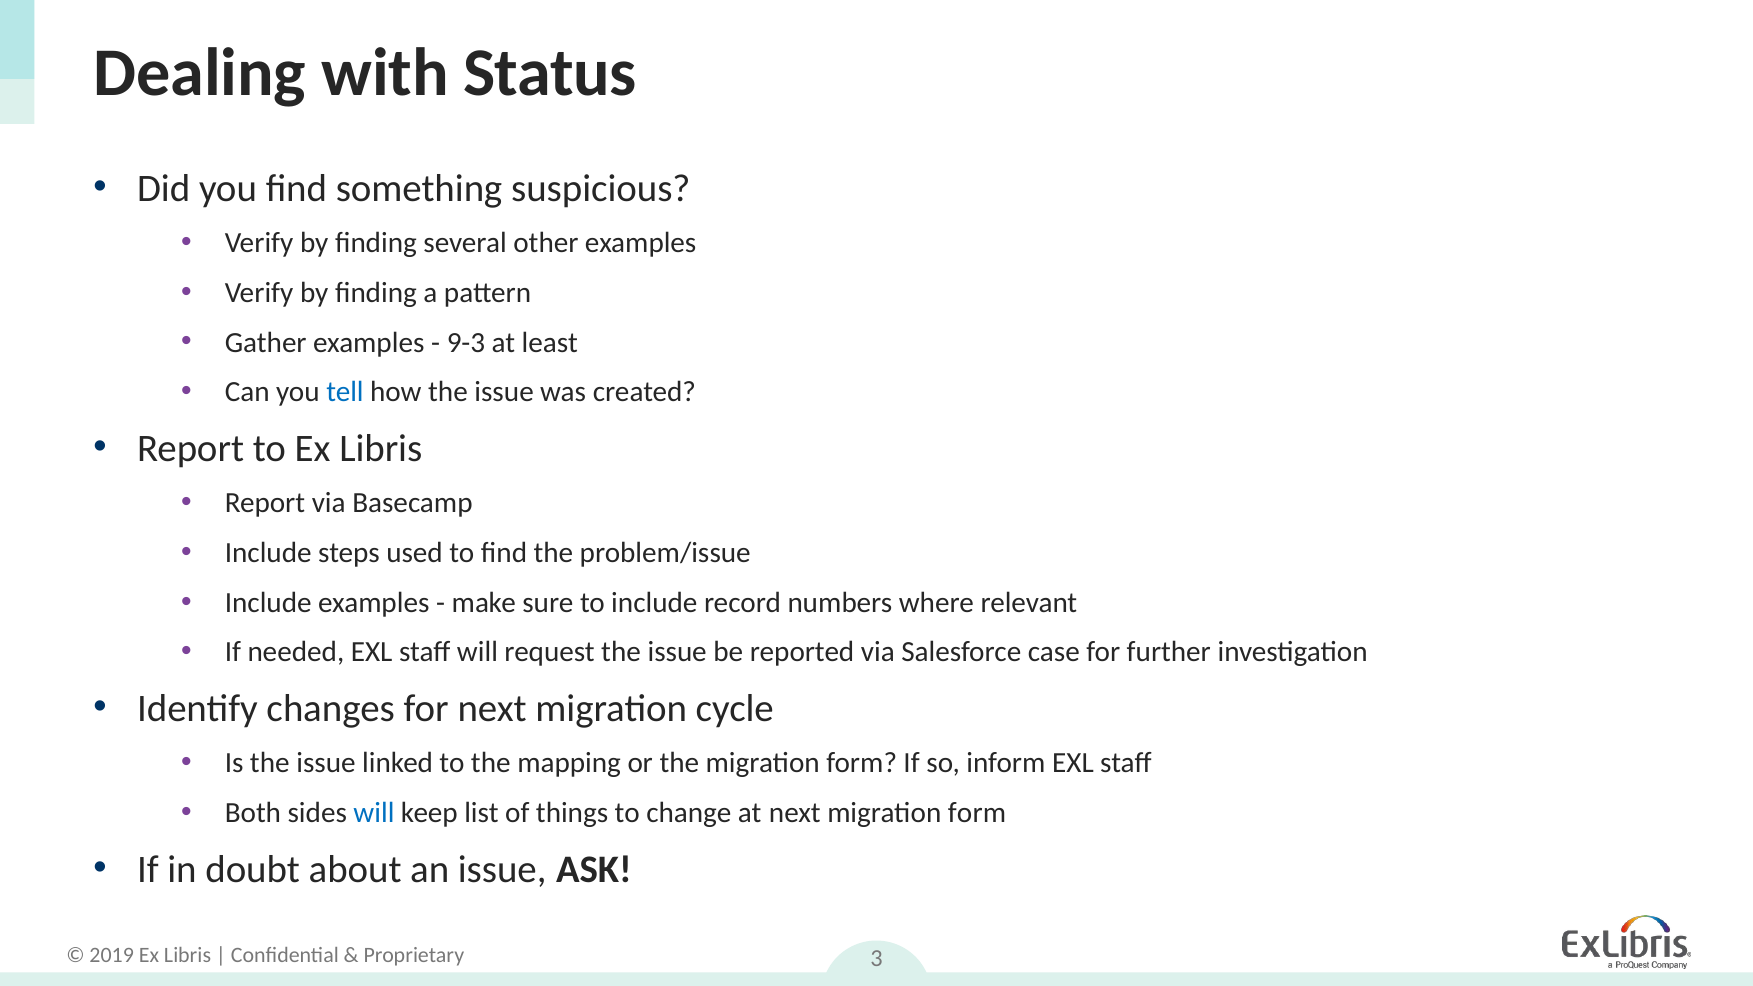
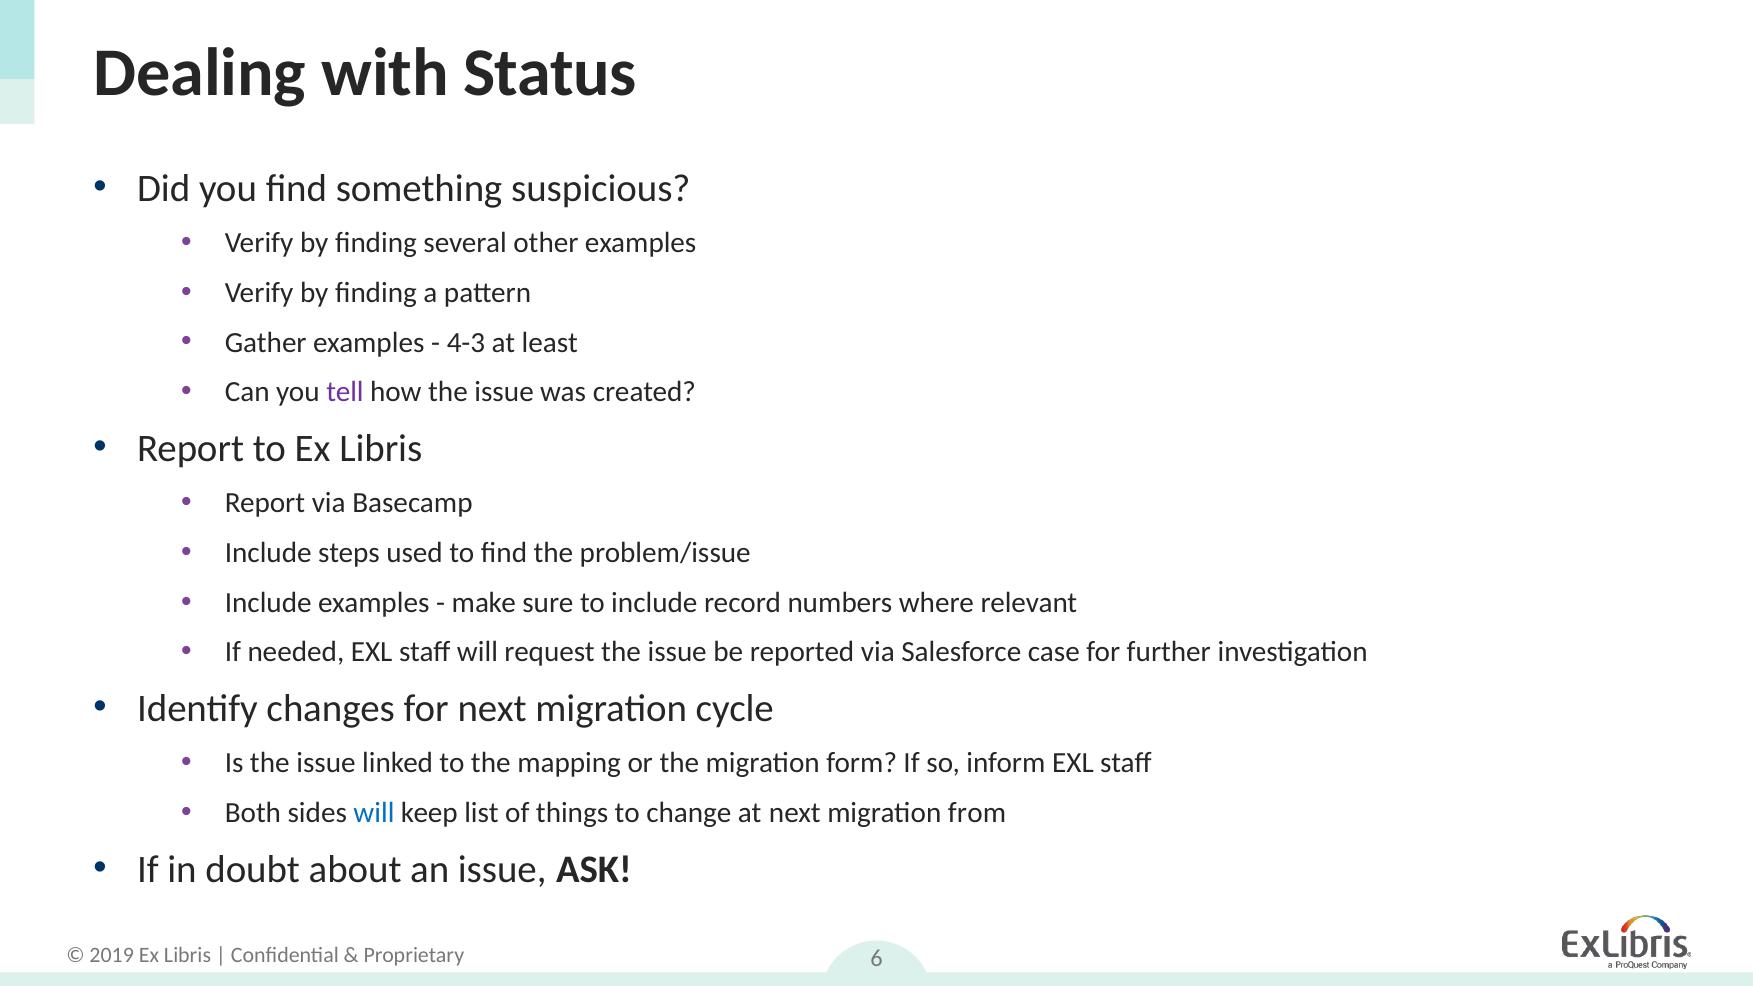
9-3: 9-3 -> 4-3
tell colour: blue -> purple
next migration form: form -> from
3: 3 -> 6
